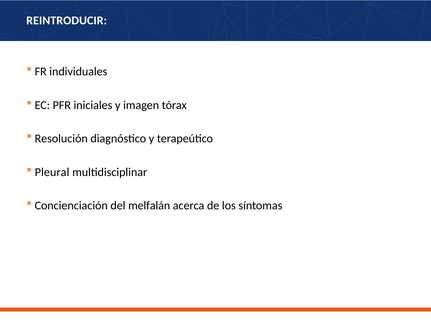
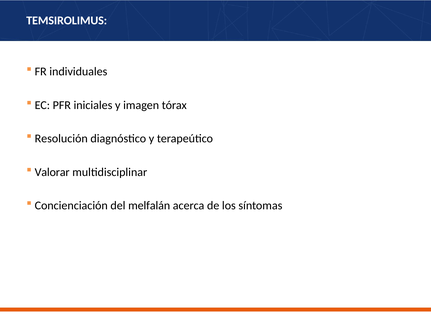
REINTRODUCIR: REINTRODUCIR -> TEMSIROLIMUS
Pleural: Pleural -> Valorar
